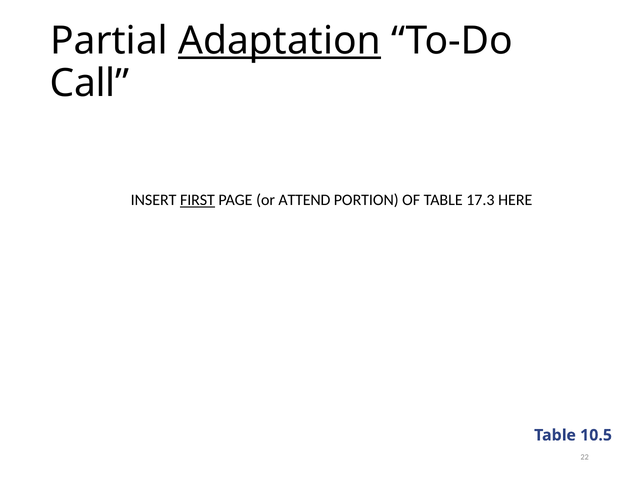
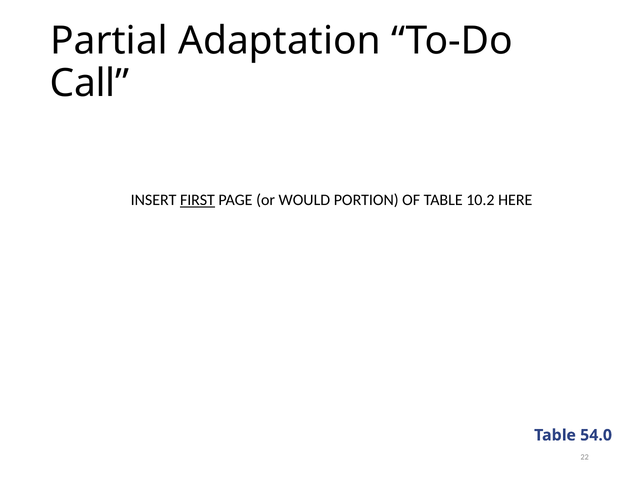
Adaptation underline: present -> none
ATTEND: ATTEND -> WOULD
17.3: 17.3 -> 10.2
10.5: 10.5 -> 54.0
